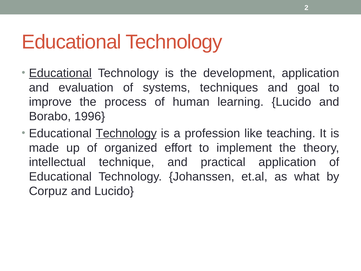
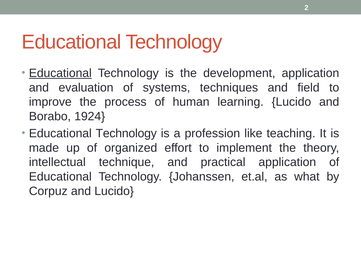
goal: goal -> field
1996: 1996 -> 1924
Technology at (126, 133) underline: present -> none
